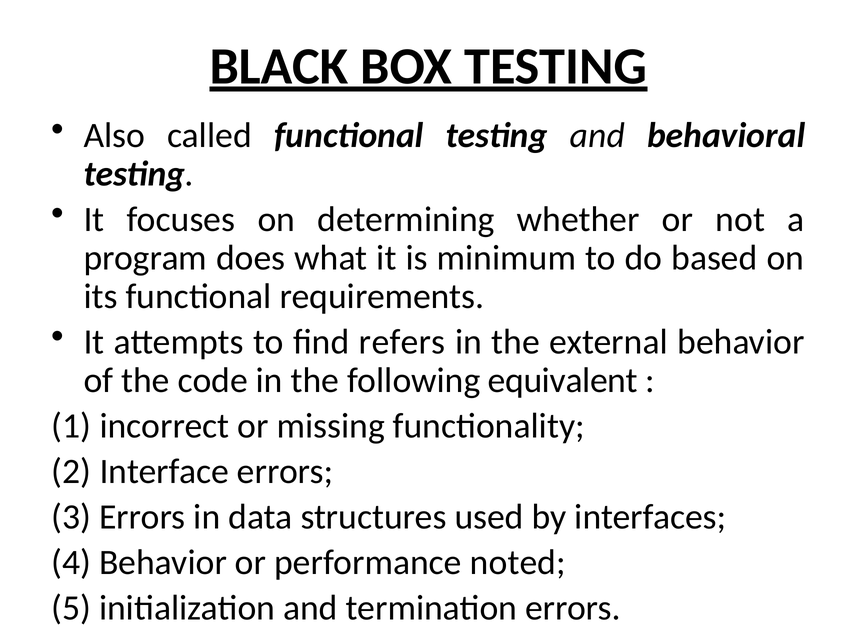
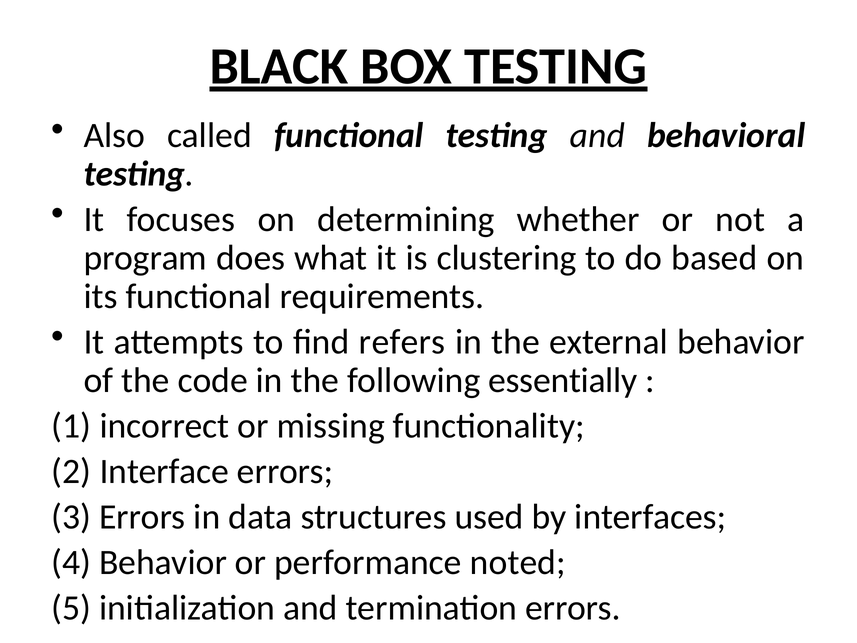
minimum: minimum -> clustering
equivalent: equivalent -> essentially
